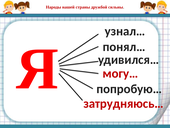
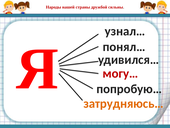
затрудняюсь… colour: red -> orange
